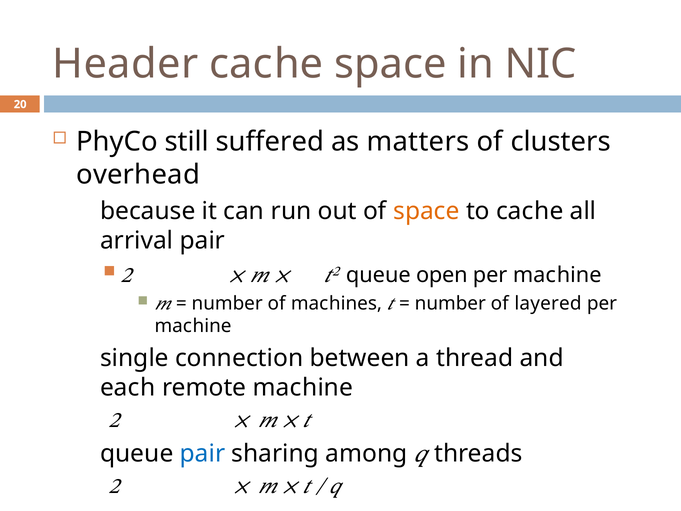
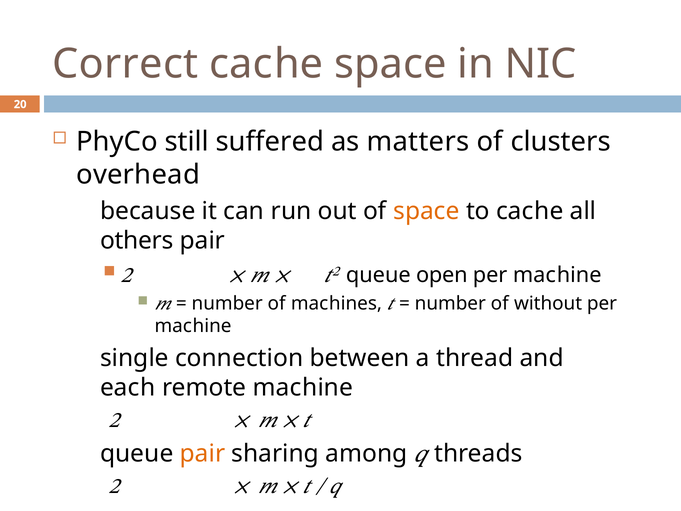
Header: Header -> Correct
arrival: arrival -> others
layered: layered -> without
pair at (202, 453) colour: blue -> orange
